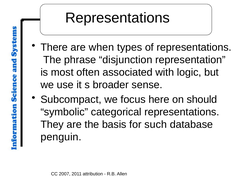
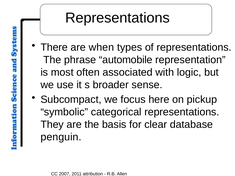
disjunction: disjunction -> automobile
should: should -> pickup
such: such -> clear
